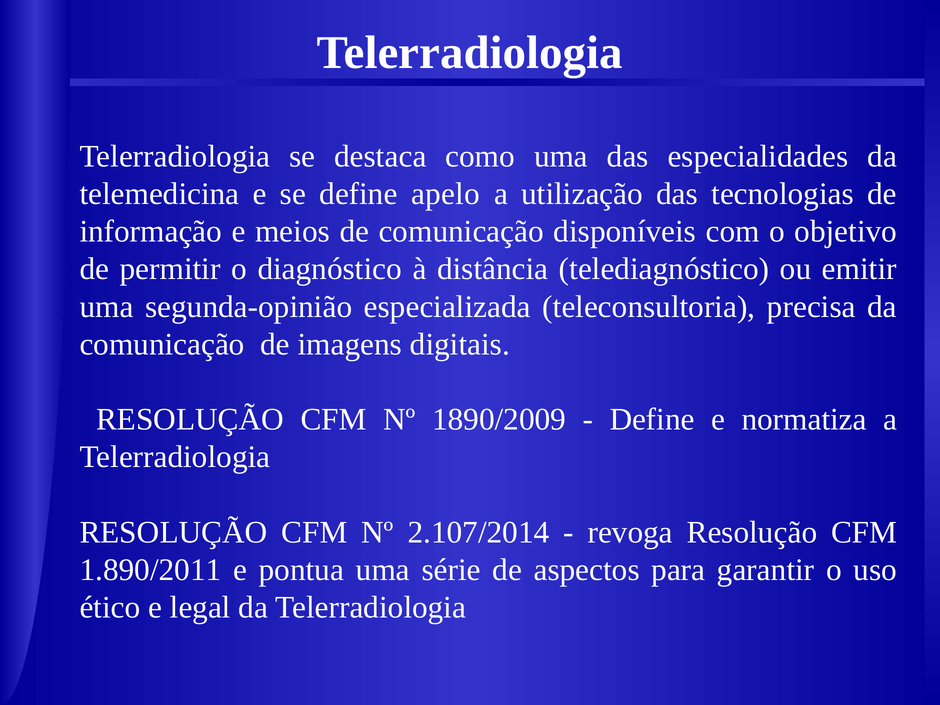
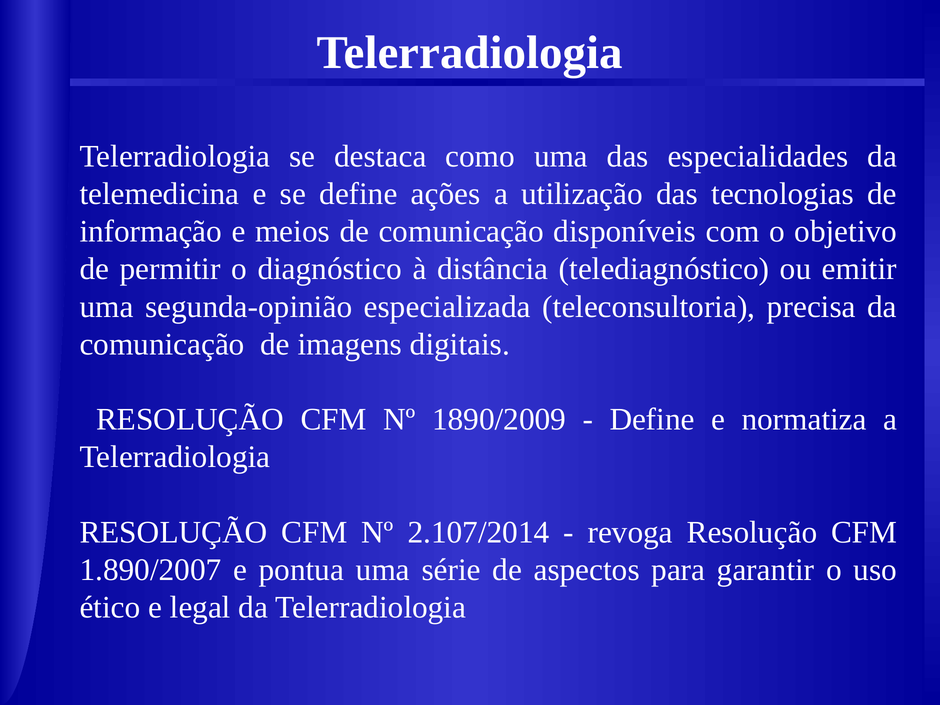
apelo: apelo -> ações
1.890/2011: 1.890/2011 -> 1.890/2007
